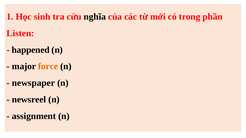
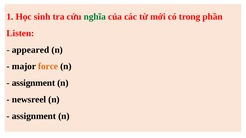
nghĩa colour: black -> green
happened: happened -> appeared
newspaper at (33, 83): newspaper -> assignment
